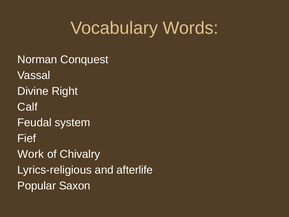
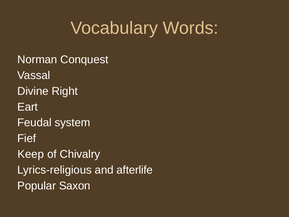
Calf: Calf -> Eart
Work: Work -> Keep
